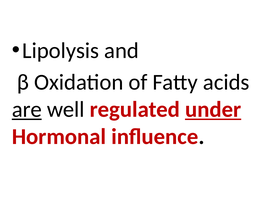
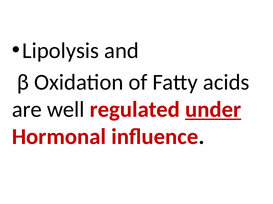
are underline: present -> none
